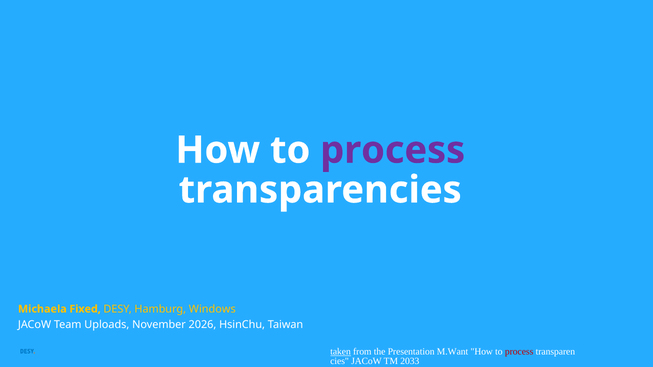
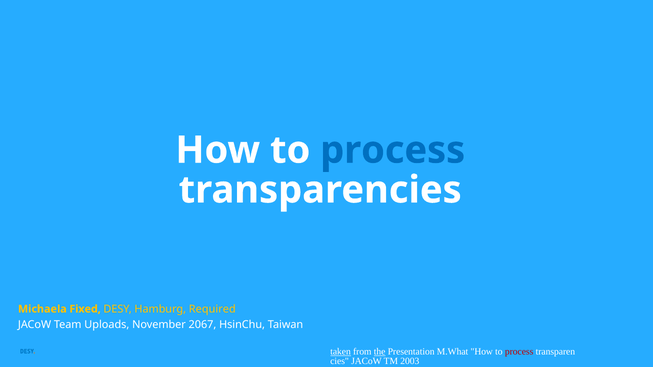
process at (393, 150) colour: purple -> blue
Windows: Windows -> Required
2026: 2026 -> 2067
the underline: none -> present
M.Want: M.Want -> M.What
2033: 2033 -> 2003
